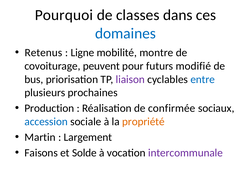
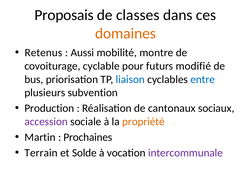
Pourquoi: Pourquoi -> Proposais
domaines colour: blue -> orange
Ligne: Ligne -> Aussi
peuvent: peuvent -> cyclable
liaison colour: purple -> blue
prochaines: prochaines -> subvention
confirmée: confirmée -> cantonaux
accession colour: blue -> purple
Largement: Largement -> Prochaines
Faisons: Faisons -> Terrain
